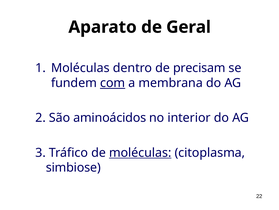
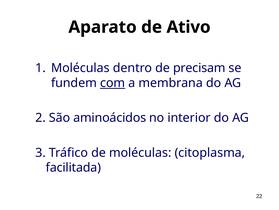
Geral: Geral -> Ativo
moléculas at (140, 152) underline: present -> none
simbiose: simbiose -> facilitada
